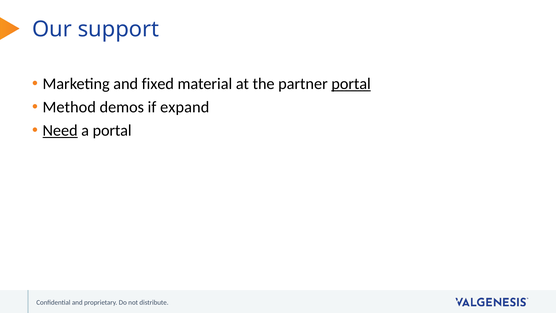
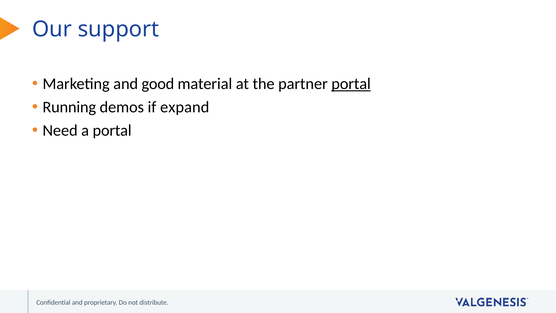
fixed: fixed -> good
Method: Method -> Running
Need underline: present -> none
